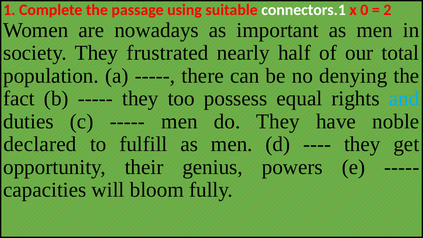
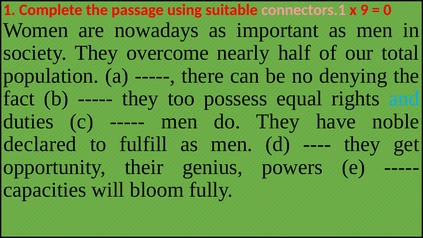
connectors.1 colour: white -> pink
0: 0 -> 9
2: 2 -> 0
frustrated: frustrated -> overcome
